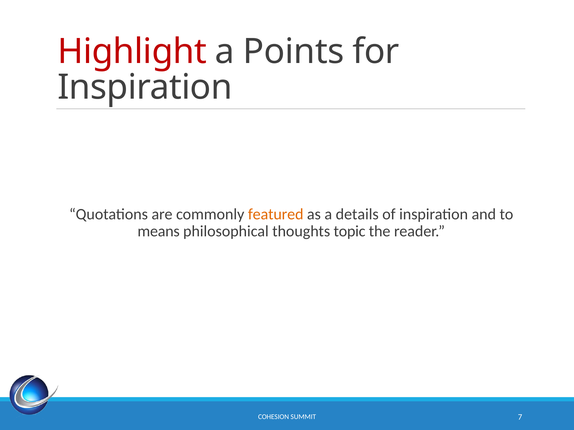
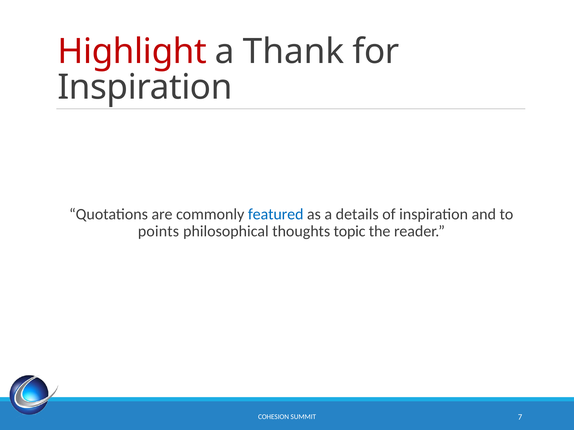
Points: Points -> Thank
featured colour: orange -> blue
means: means -> points
